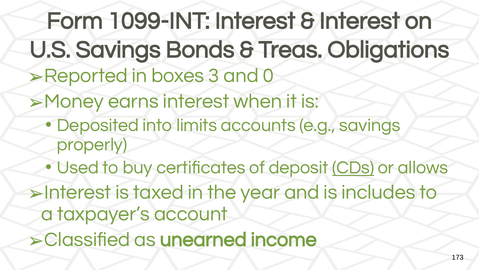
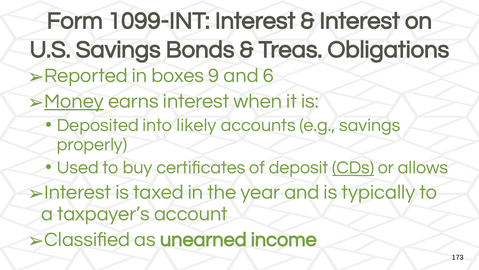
3: 3 -> 9
0: 0 -> 6
Money underline: none -> present
limits: limits -> likely
includes: includes -> typically
